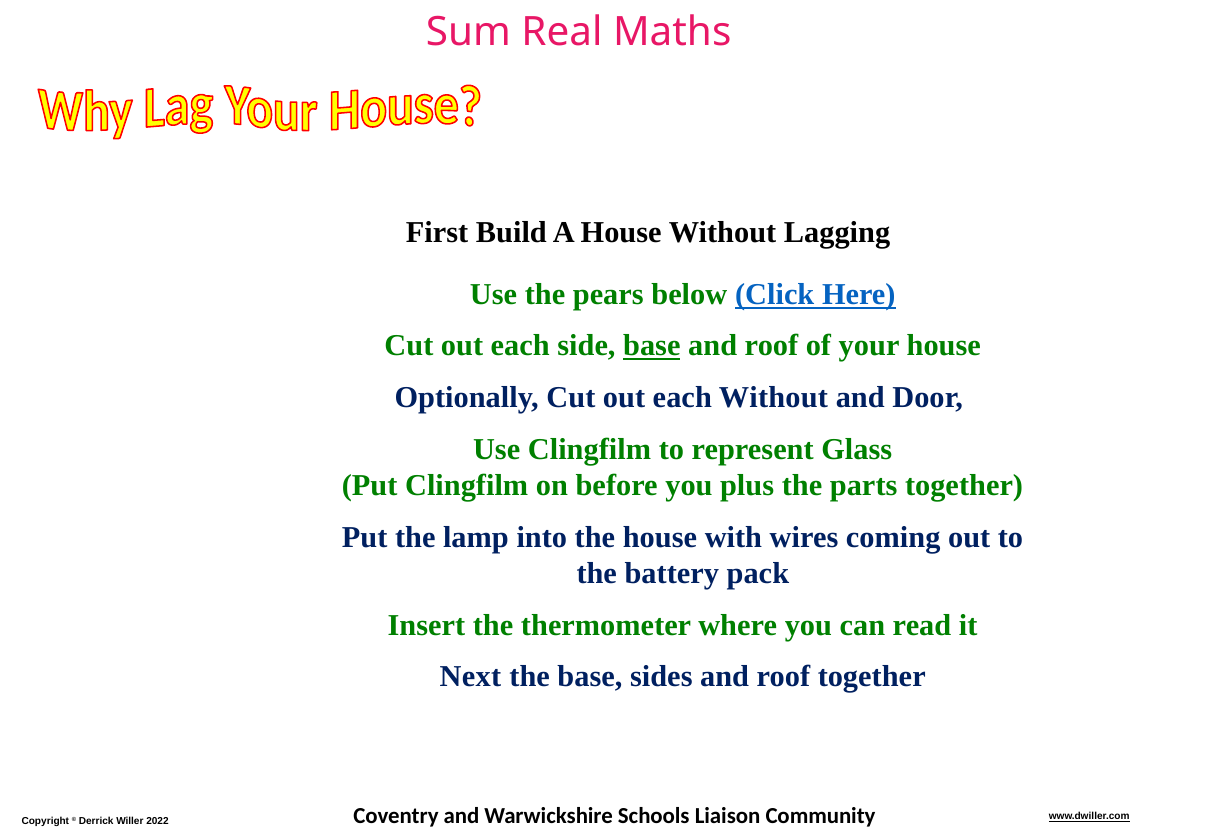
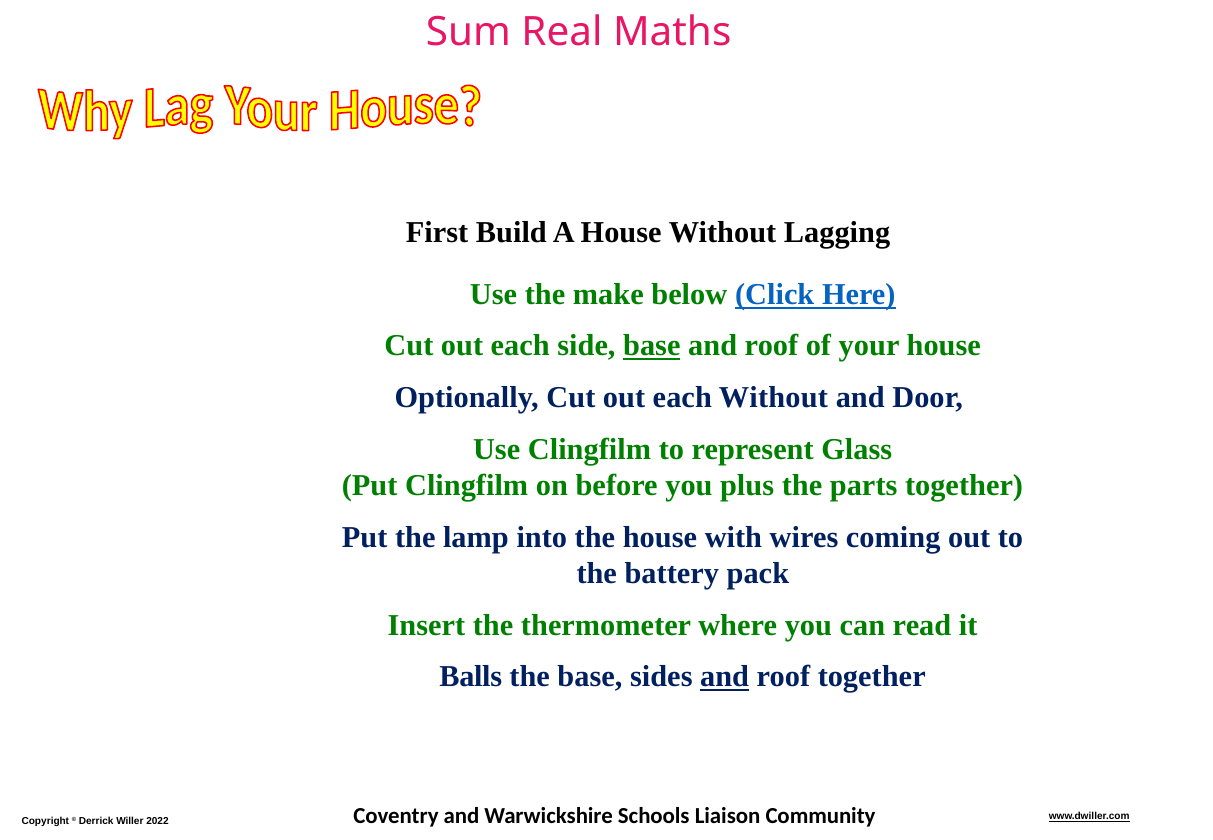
pears: pears -> make
Next: Next -> Balls
and at (725, 676) underline: none -> present
